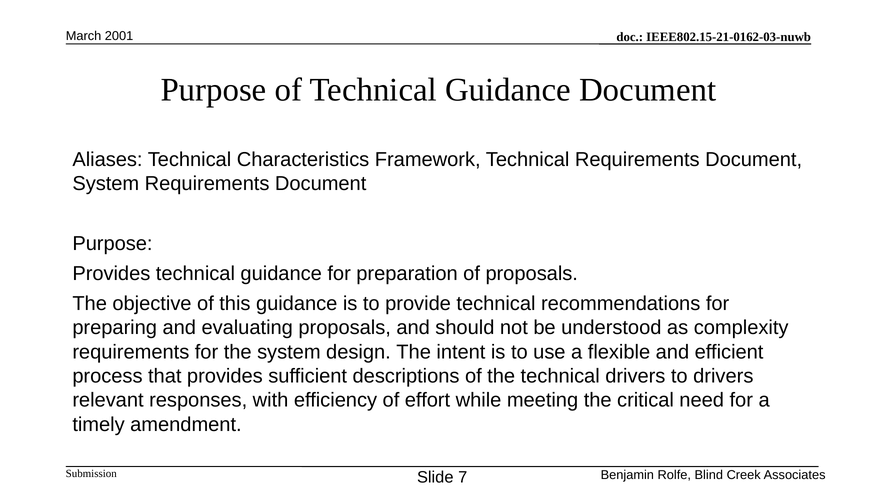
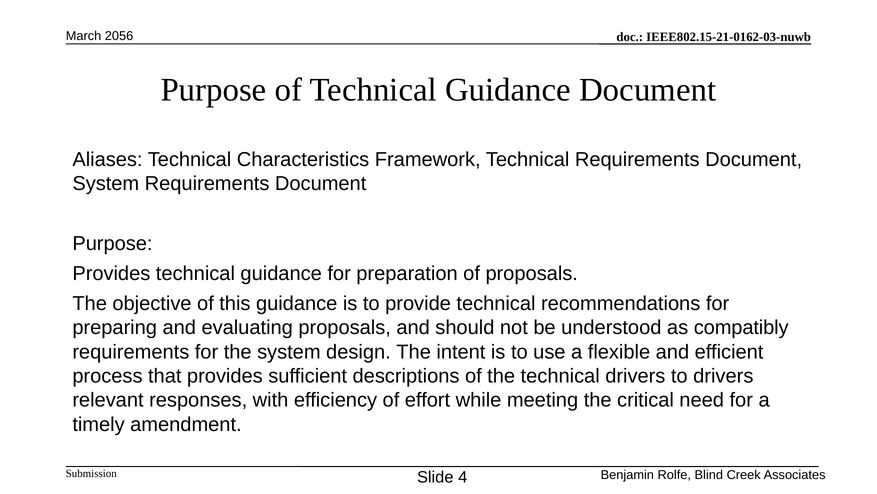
2001: 2001 -> 2056
complexity: complexity -> compatibly
7: 7 -> 4
